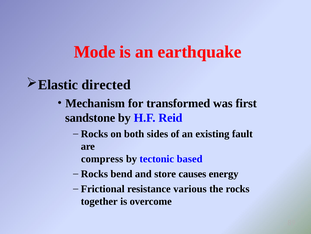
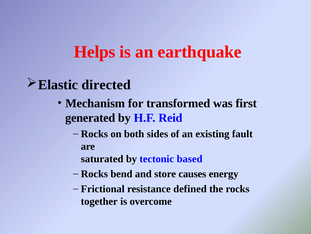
Mode: Mode -> Helps
sandstone: sandstone -> generated
compress: compress -> saturated
various: various -> defined
